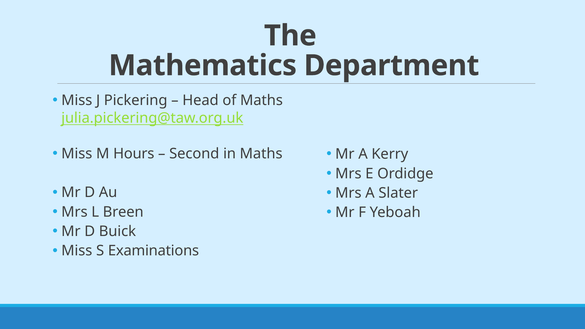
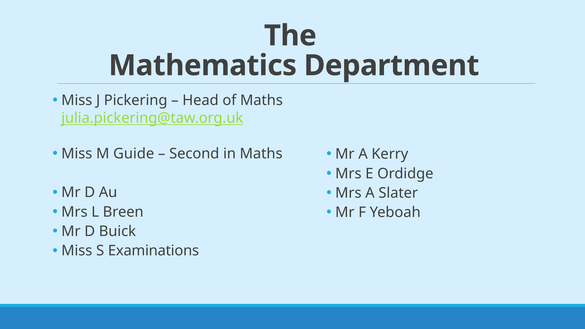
Hours: Hours -> Guide
